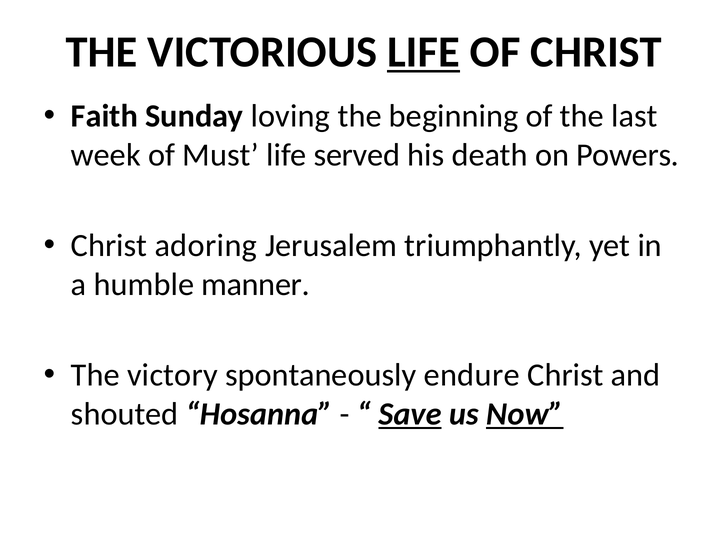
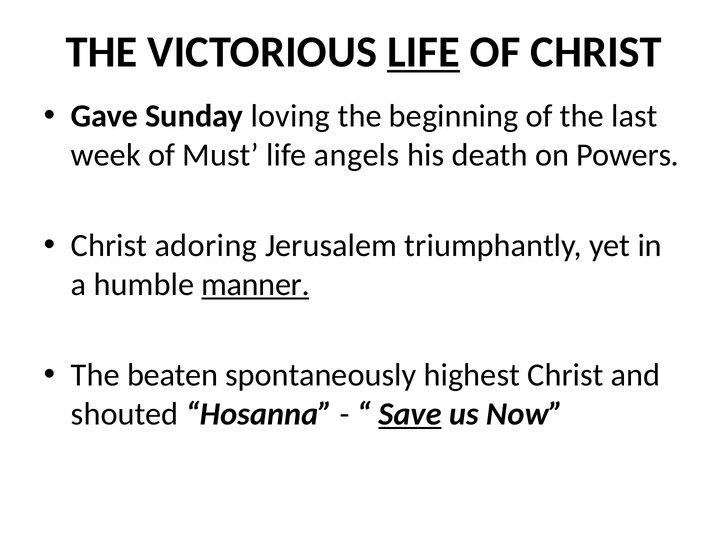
Faith: Faith -> Gave
served: served -> angels
manner underline: none -> present
victory: victory -> beaten
endure: endure -> highest
Now underline: present -> none
